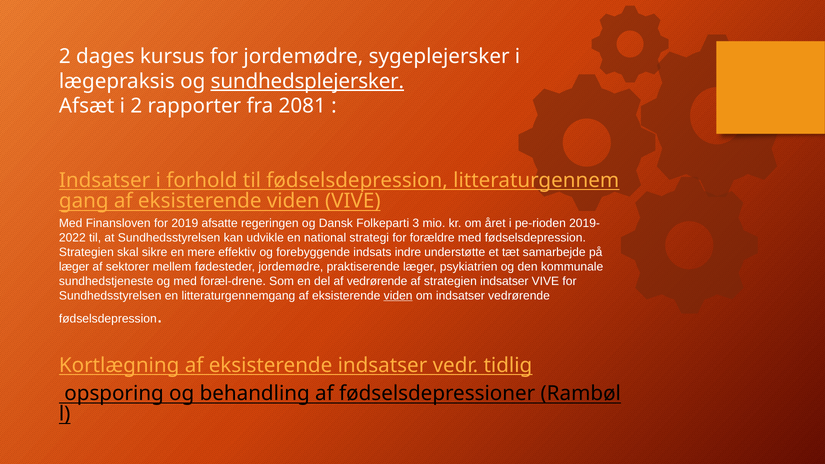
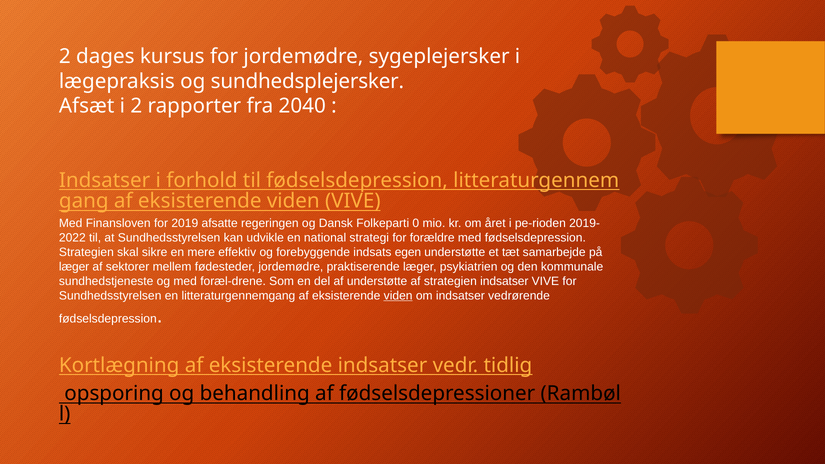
sundhedsplejersker underline: present -> none
2081: 2081 -> 2040
3: 3 -> 0
indre: indre -> egen
af vedrørende: vedrørende -> understøtte
